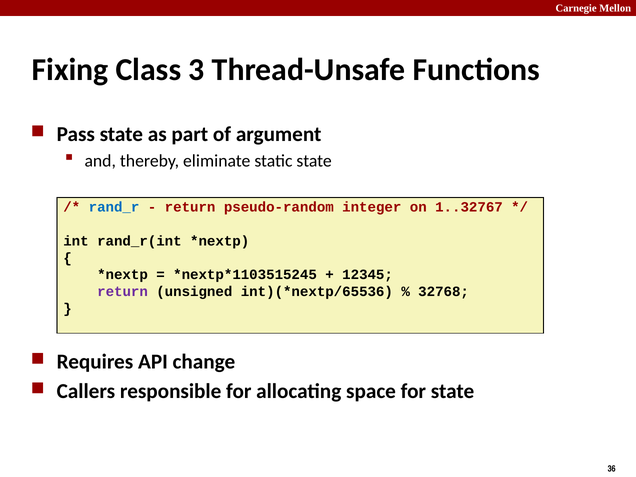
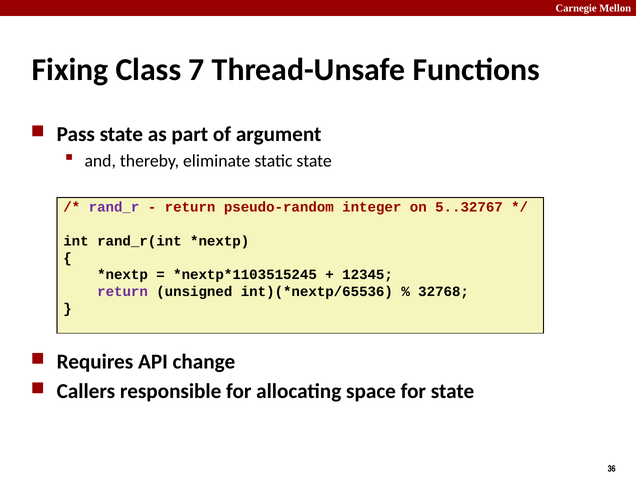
3: 3 -> 7
rand_r colour: blue -> purple
1..32767: 1..32767 -> 5..32767
